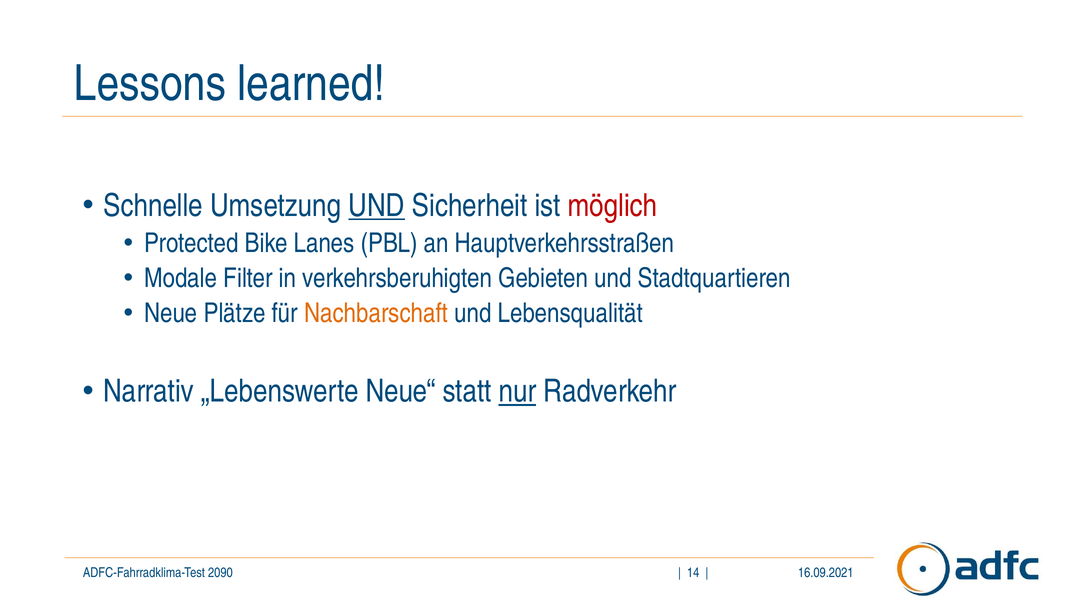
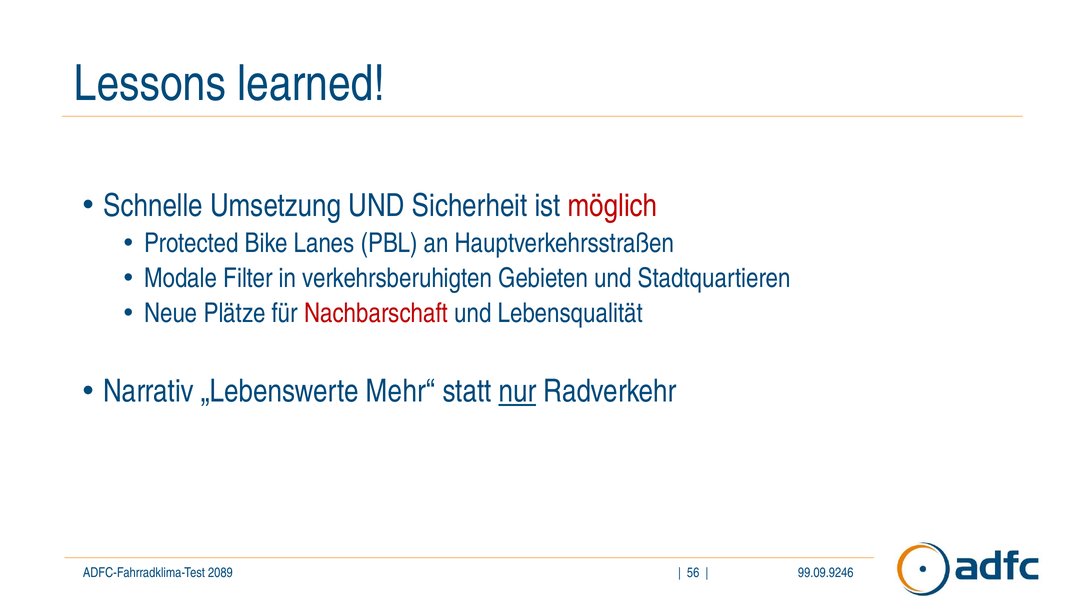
UND at (377, 206) underline: present -> none
Nachbarschaft colour: orange -> red
Neue“: Neue“ -> Mehr“
2090: 2090 -> 2089
14: 14 -> 56
16.09.2021: 16.09.2021 -> 99.09.9246
